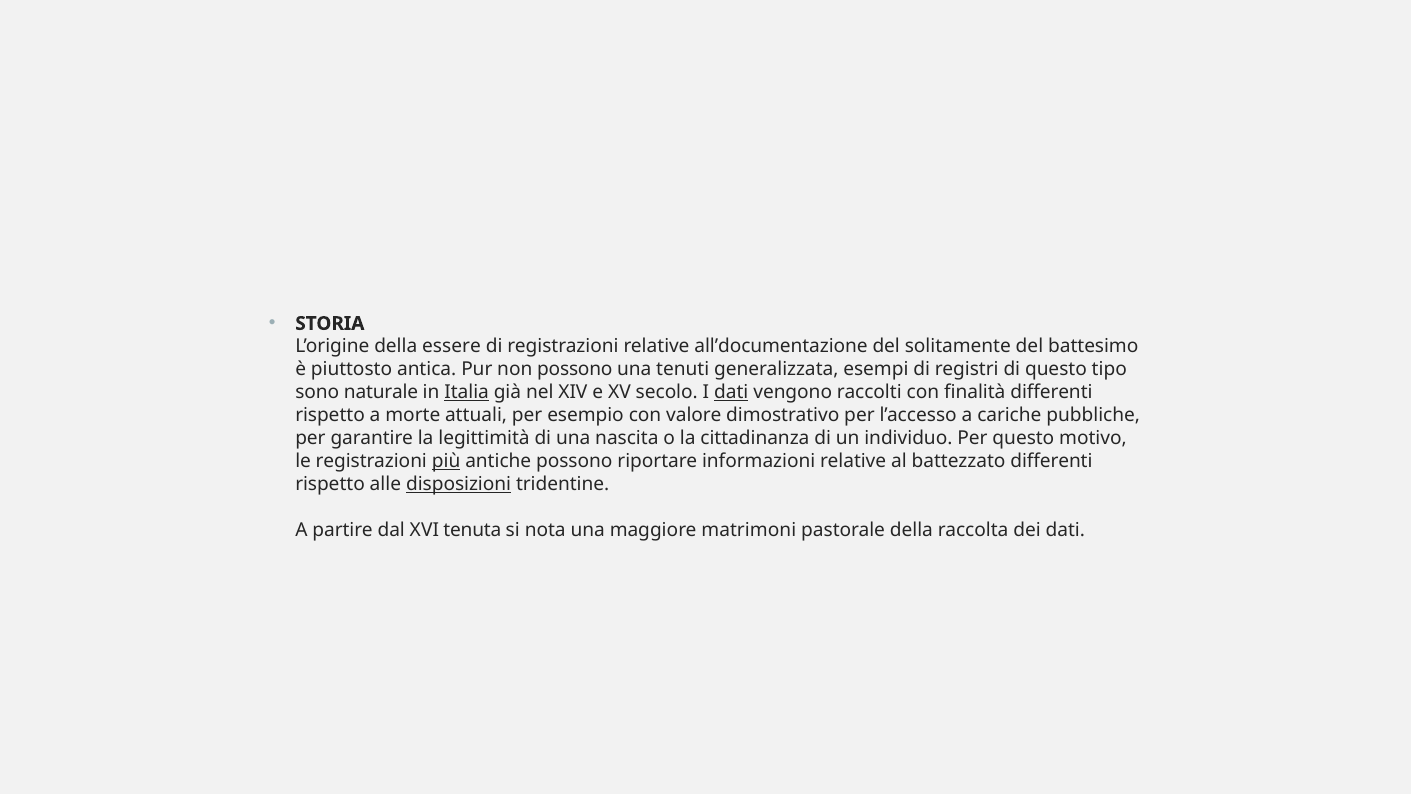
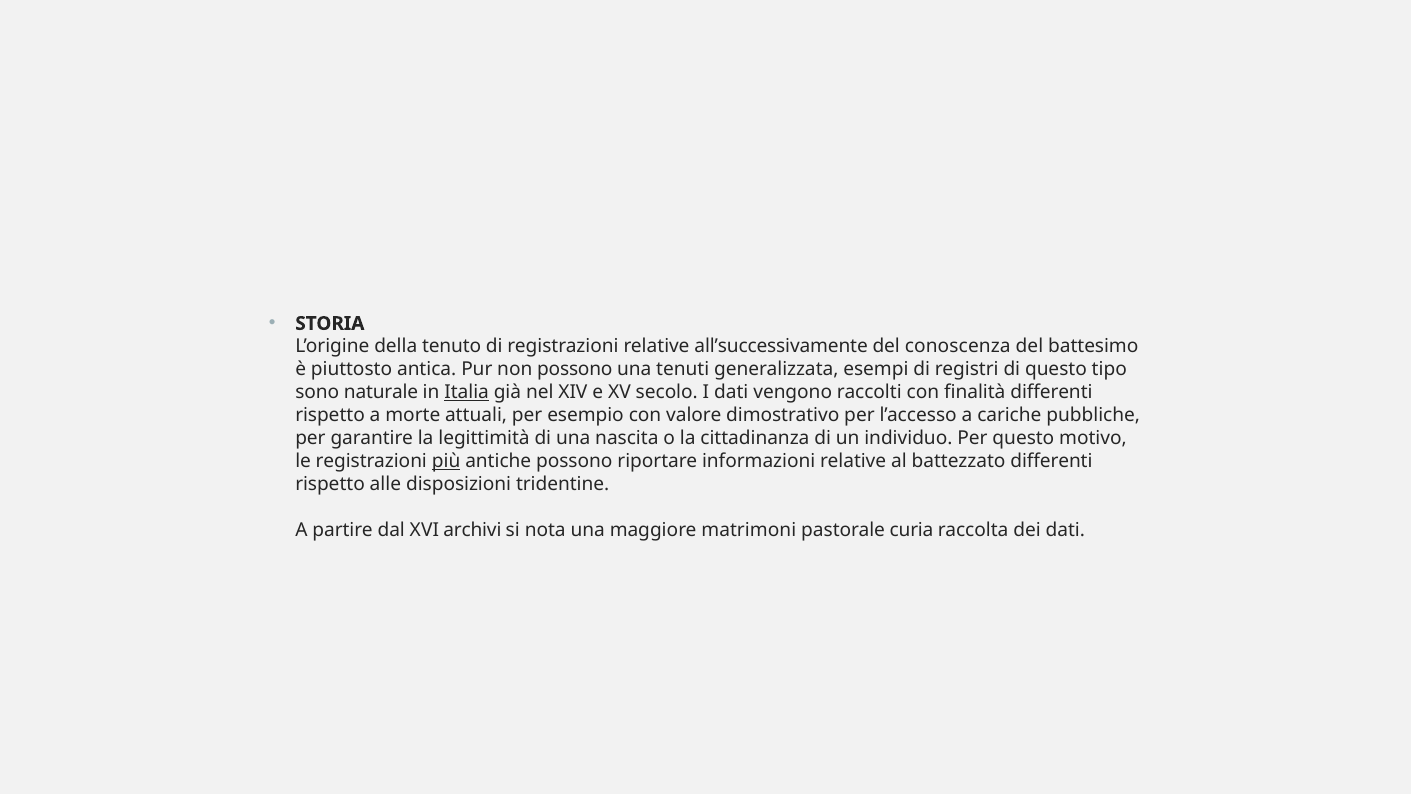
essere: essere -> tenuto
all’documentazione: all’documentazione -> all’successivamente
solitamente: solitamente -> conoscenza
dati at (731, 392) underline: present -> none
disposizioni underline: present -> none
tenuta: tenuta -> archivi
pastorale della: della -> curia
